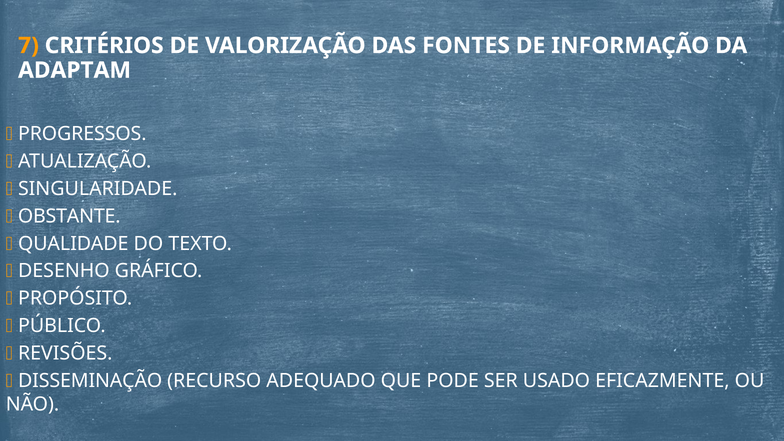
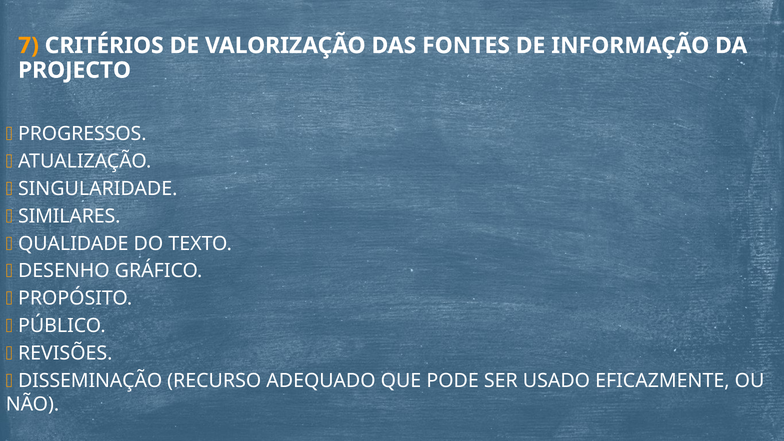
ADAPTAM: ADAPTAM -> PROJECTO
OBSTANTE: OBSTANTE -> SIMILARES
